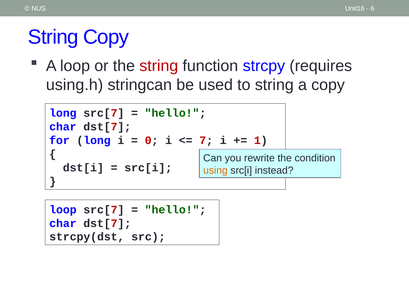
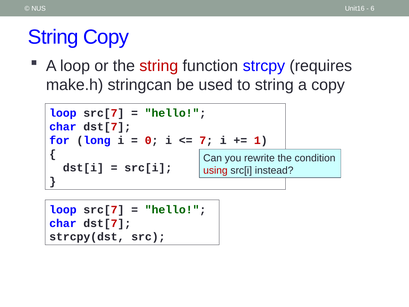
using.h: using.h -> make.h
long at (63, 113): long -> loop
using colour: orange -> red
